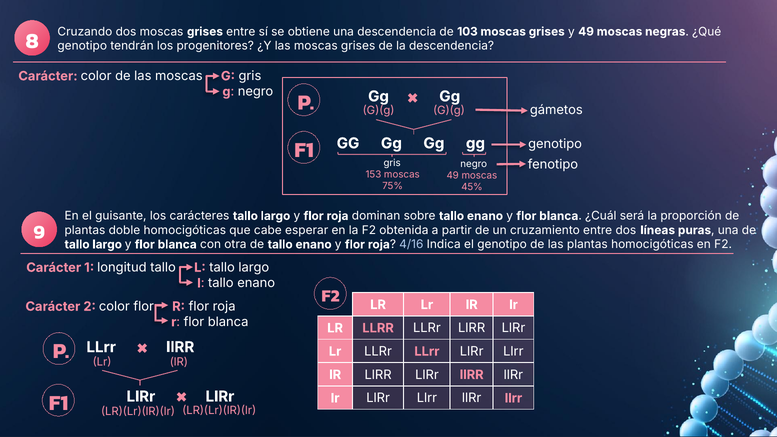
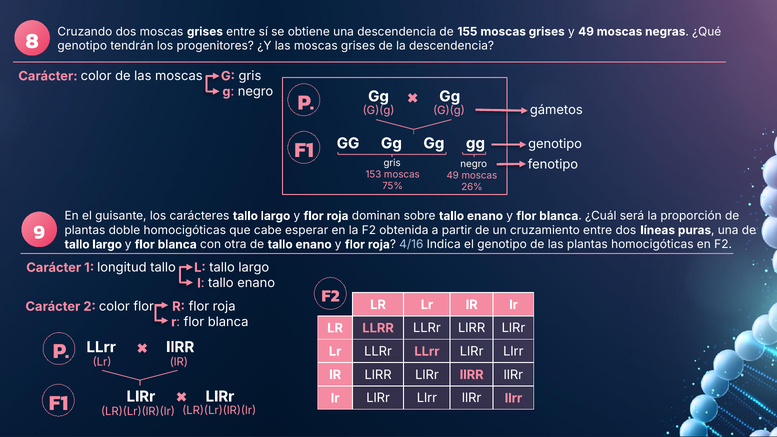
103: 103 -> 155
45%: 45% -> 26%
